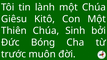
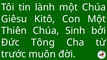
Bóng: Bóng -> Tông
